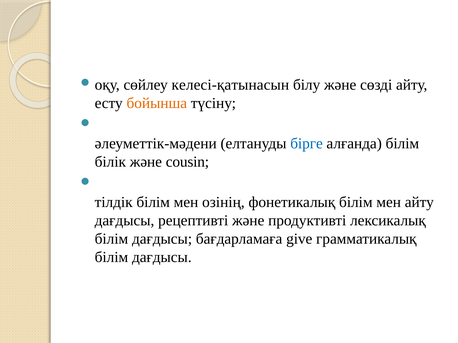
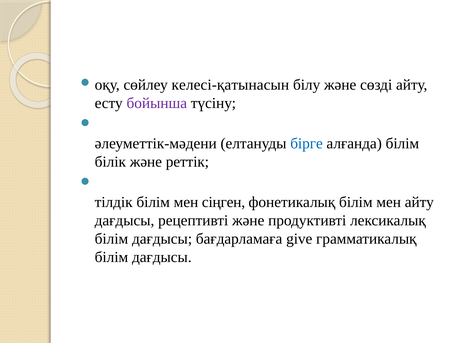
бойынша colour: orange -> purple
cousin: cousin -> реттік
озінің: озінің -> сіңген
